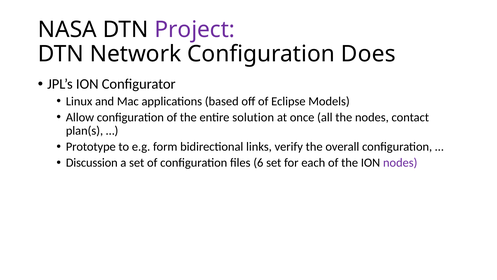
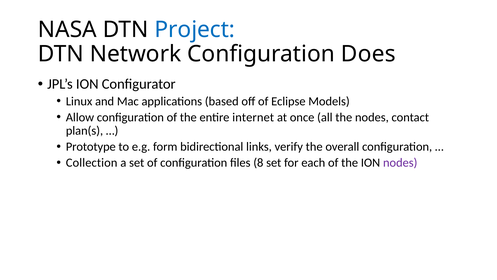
Project colour: purple -> blue
solution: solution -> internet
Discussion: Discussion -> Collection
6: 6 -> 8
